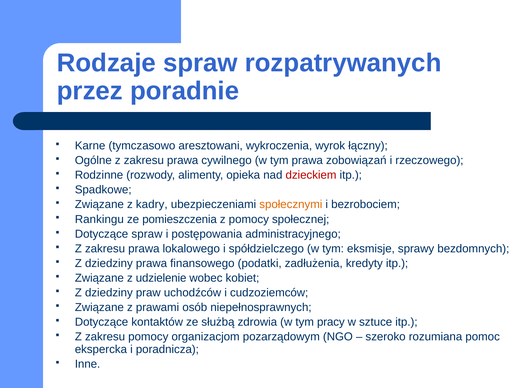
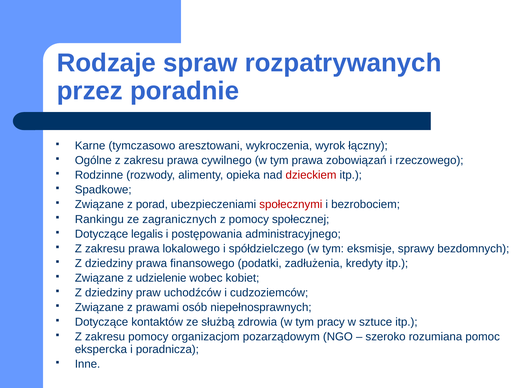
kadry: kadry -> porad
społecznymi colour: orange -> red
pomieszczenia: pomieszczenia -> zagranicznych
Dotyczące spraw: spraw -> legalis
